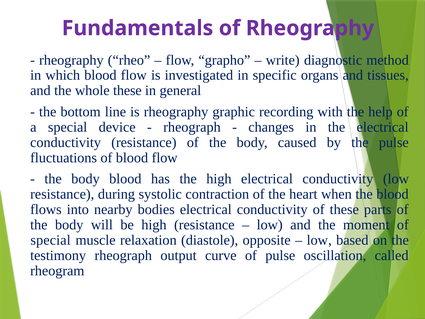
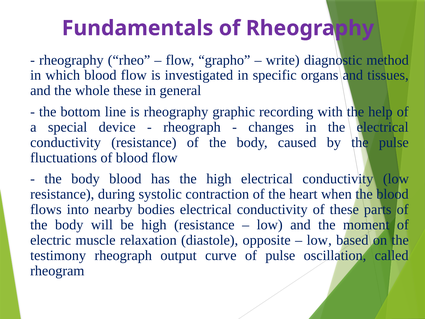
special at (51, 240): special -> electric
